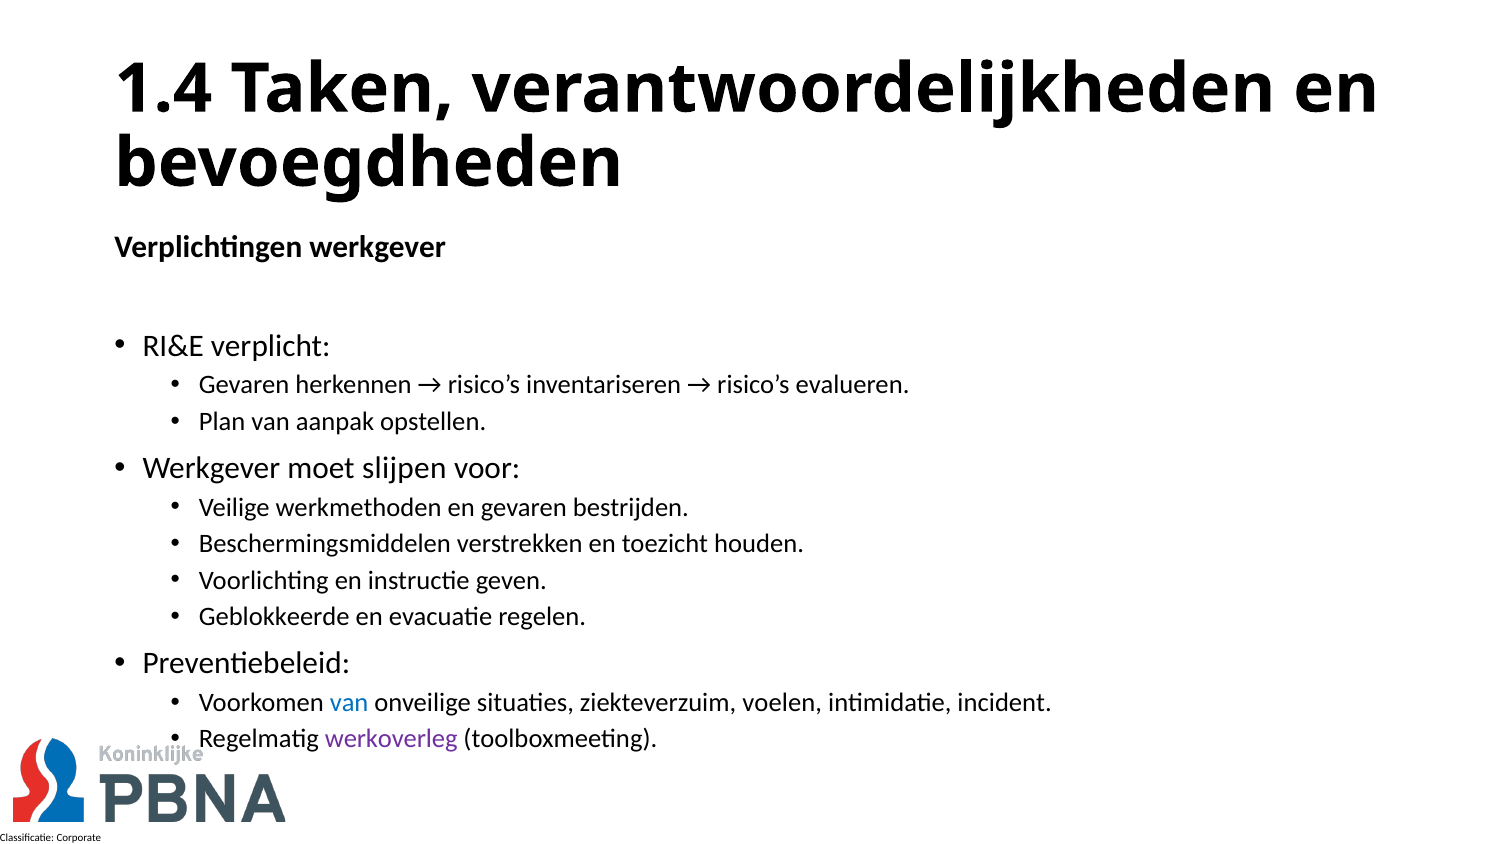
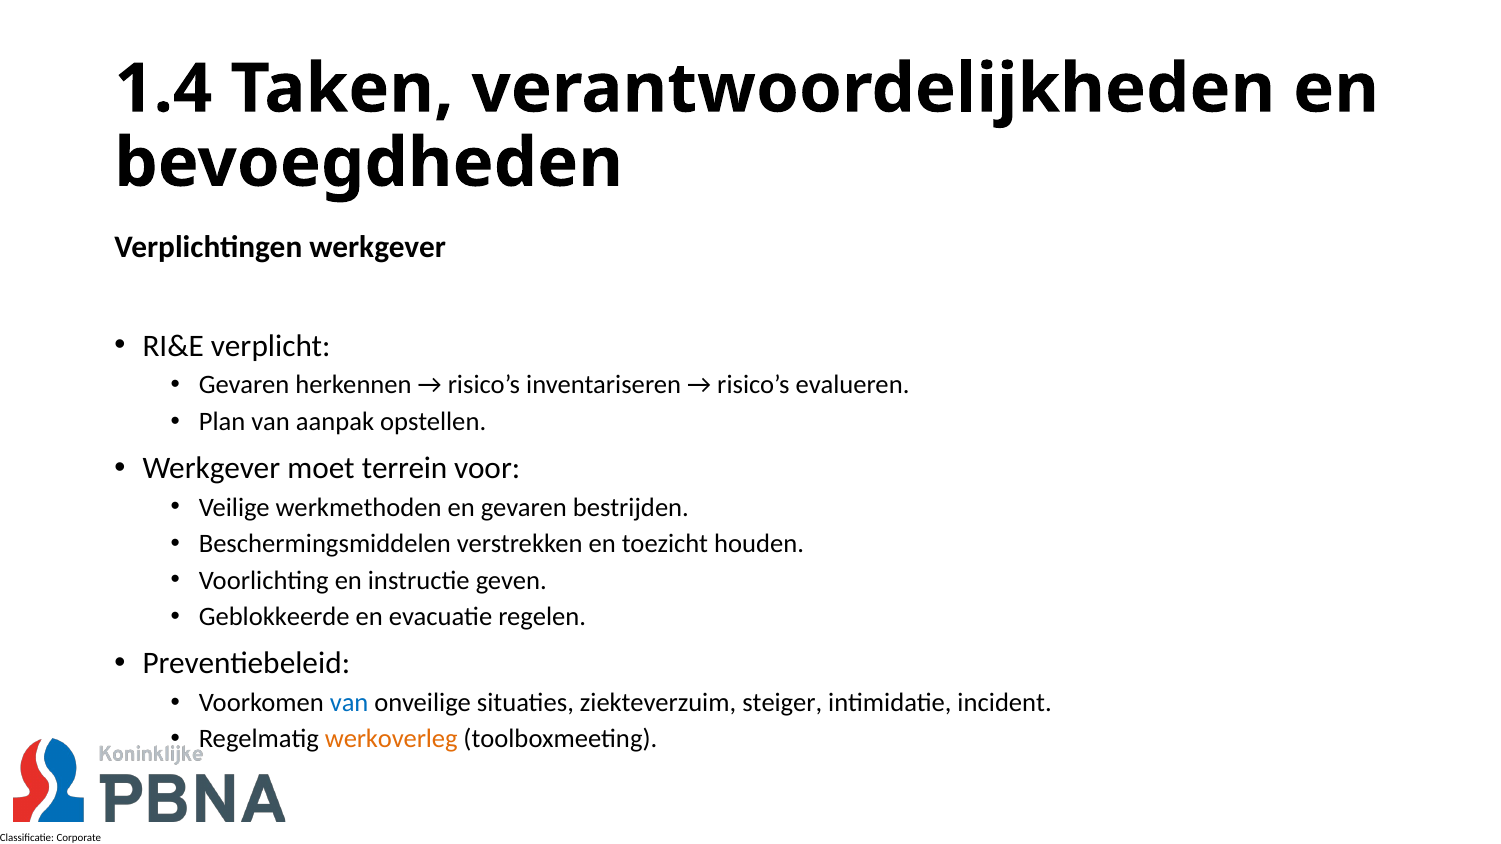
slijpen: slijpen -> terrein
voelen: voelen -> steiger
werkoverleg colour: purple -> orange
